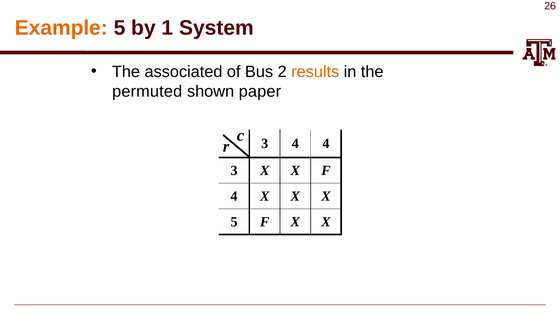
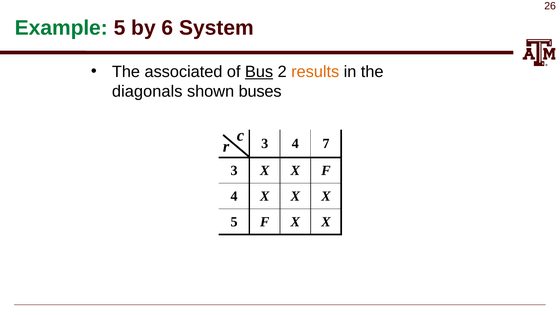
Example colour: orange -> green
1: 1 -> 6
Bus underline: none -> present
permuted: permuted -> diagonals
paper: paper -> buses
4 4: 4 -> 7
